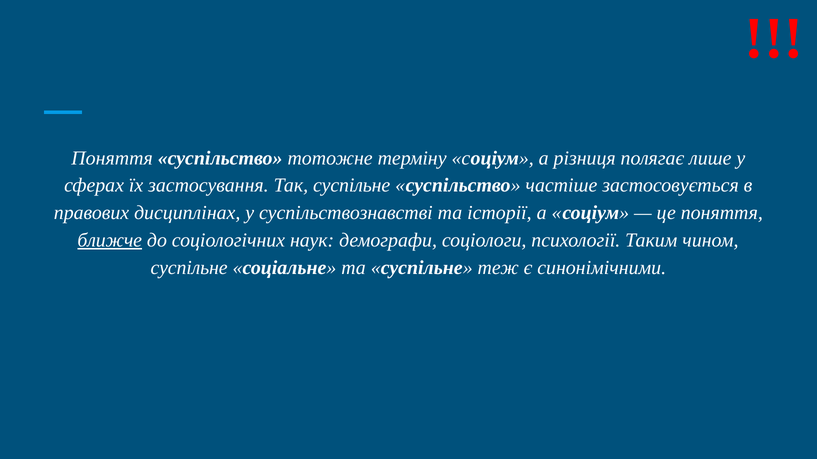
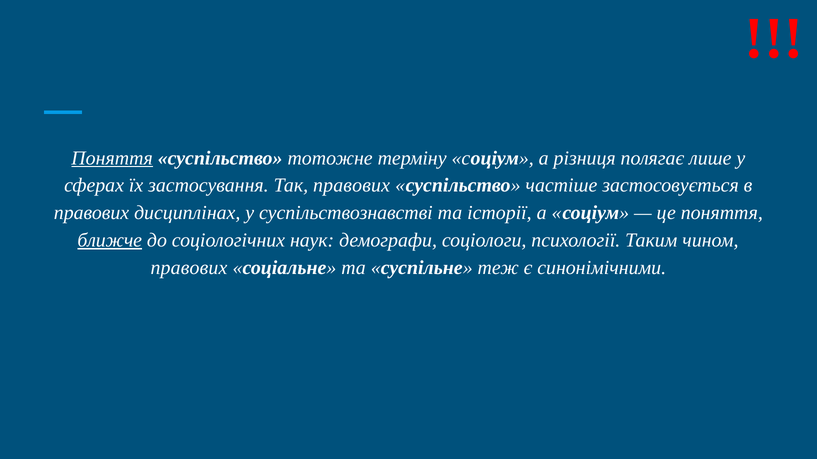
Поняття at (112, 158) underline: none -> present
Так суспільне: суспільне -> правових
суспільне at (189, 268): суспільне -> правових
